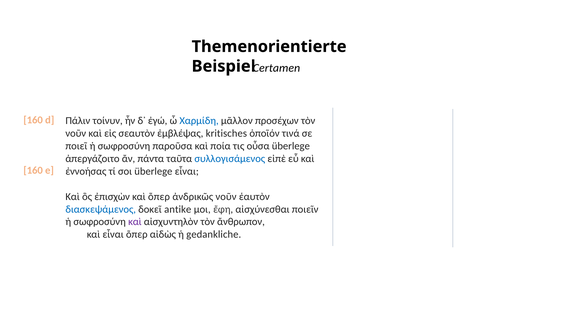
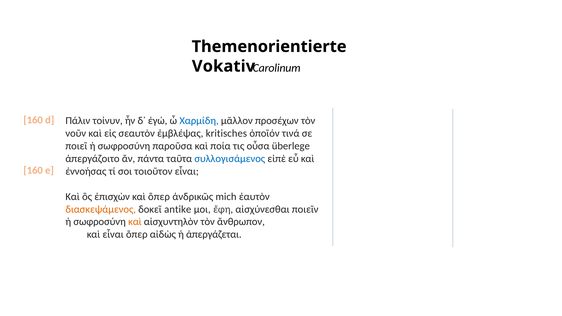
Certamen: Certamen -> Carolinum
Beispiel: Beispiel -> Vokativ
σοι überlege: überlege -> τοιοῦτον
ἀνδρικῶς νοῦν: νοῦν -> mich
διασκεψάμενος colour: blue -> orange
καὶ at (135, 222) colour: purple -> orange
gedankliche: gedankliche -> ἀπεργάζεται
